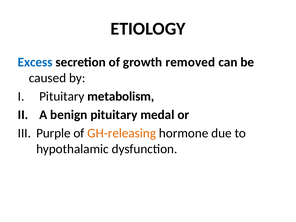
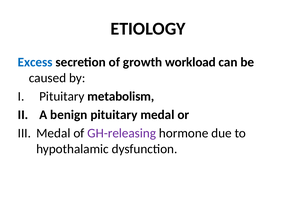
removed: removed -> workload
Purple at (53, 133): Purple -> Medal
GH-releasing colour: orange -> purple
